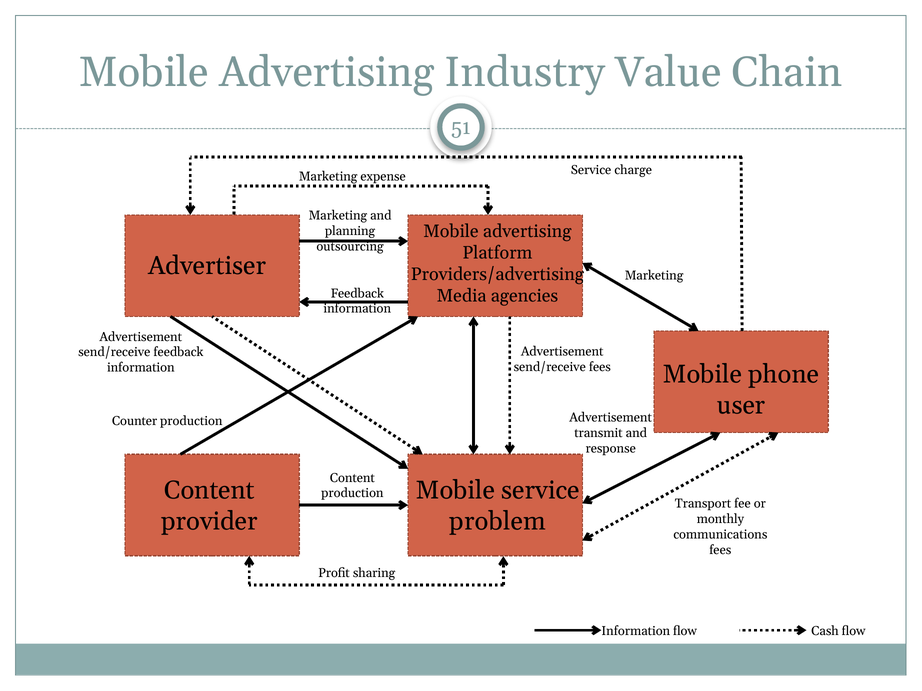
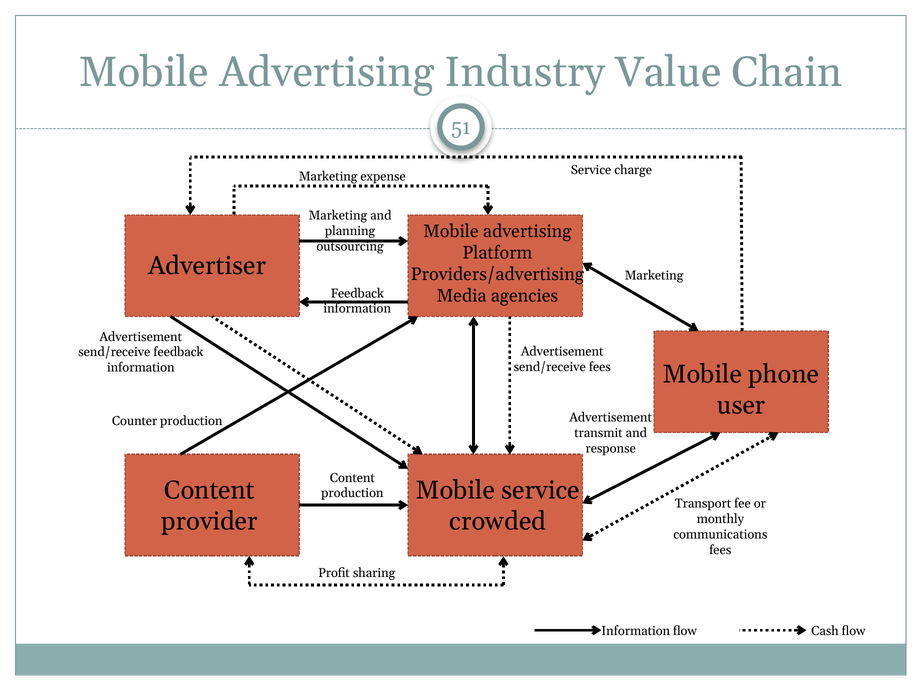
problem: problem -> crowded
